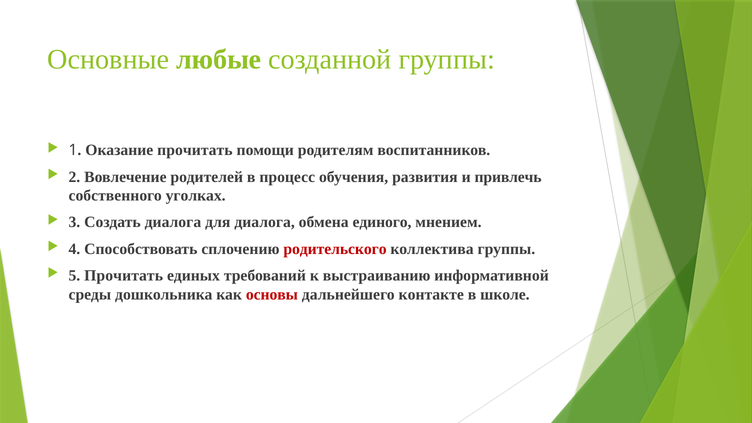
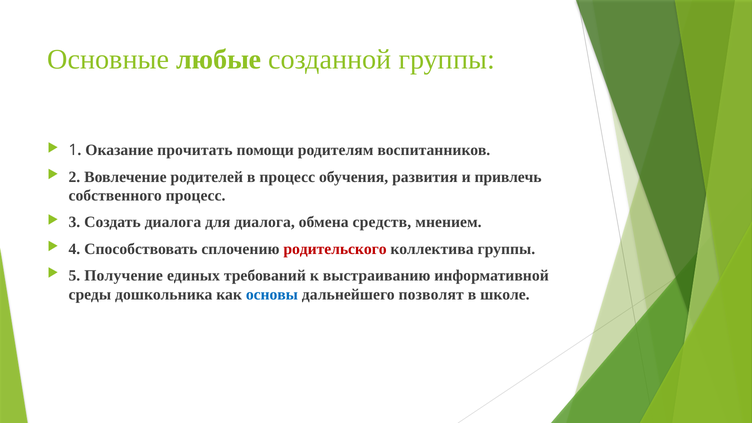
собственного уголках: уголках -> процесс
единого: единого -> средств
5 Прочитать: Прочитать -> Получение
основы colour: red -> blue
контакте: контакте -> позволят
